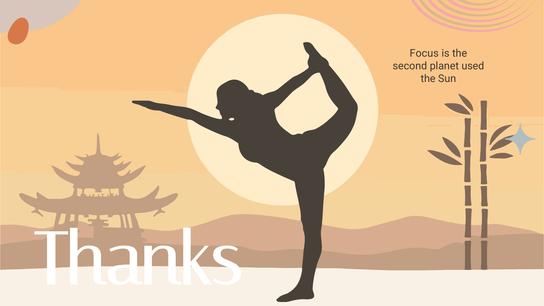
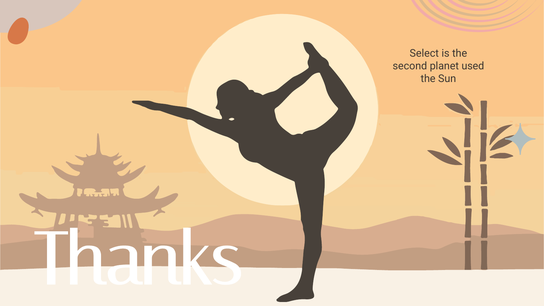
Focus: Focus -> Select
